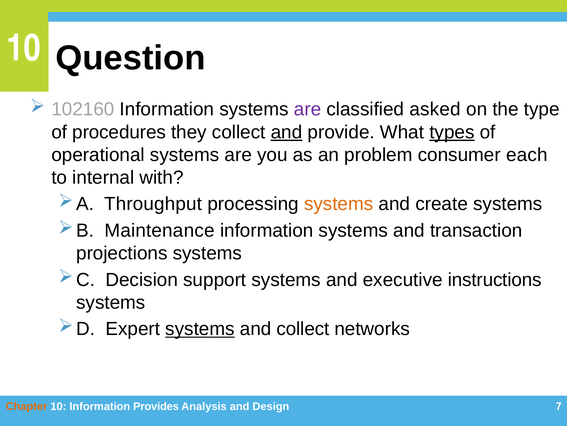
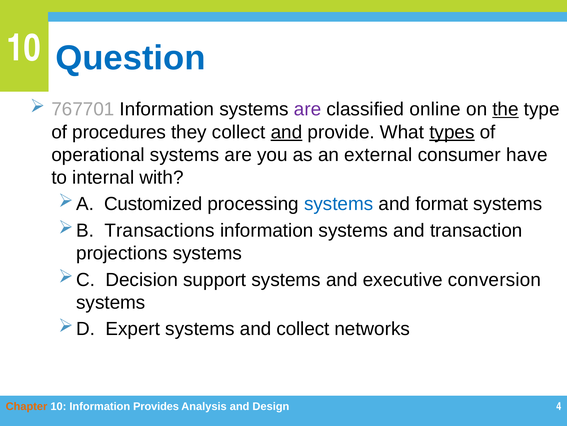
Question colour: black -> blue
102160: 102160 -> 767701
asked: asked -> online
the underline: none -> present
problem: problem -> external
each: each -> have
Throughput: Throughput -> Customized
systems at (339, 204) colour: orange -> blue
create: create -> format
Maintenance: Maintenance -> Transactions
instructions: instructions -> conversion
systems at (200, 328) underline: present -> none
7: 7 -> 4
